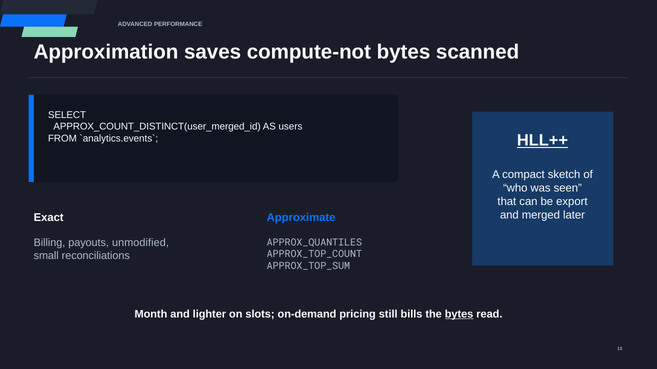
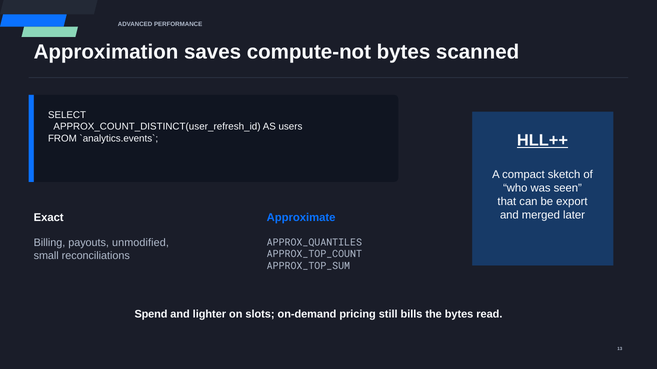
APPROX_COUNT_DISTINCT(user_merged_id: APPROX_COUNT_DISTINCT(user_merged_id -> APPROX_COUNT_DISTINCT(user_refresh_id
Month: Month -> Spend
bytes at (459, 315) underline: present -> none
